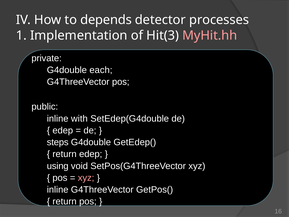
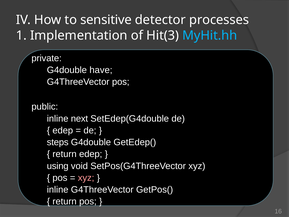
depends: depends -> sensitive
MyHit.hh colour: pink -> light blue
each: each -> have
with: with -> next
